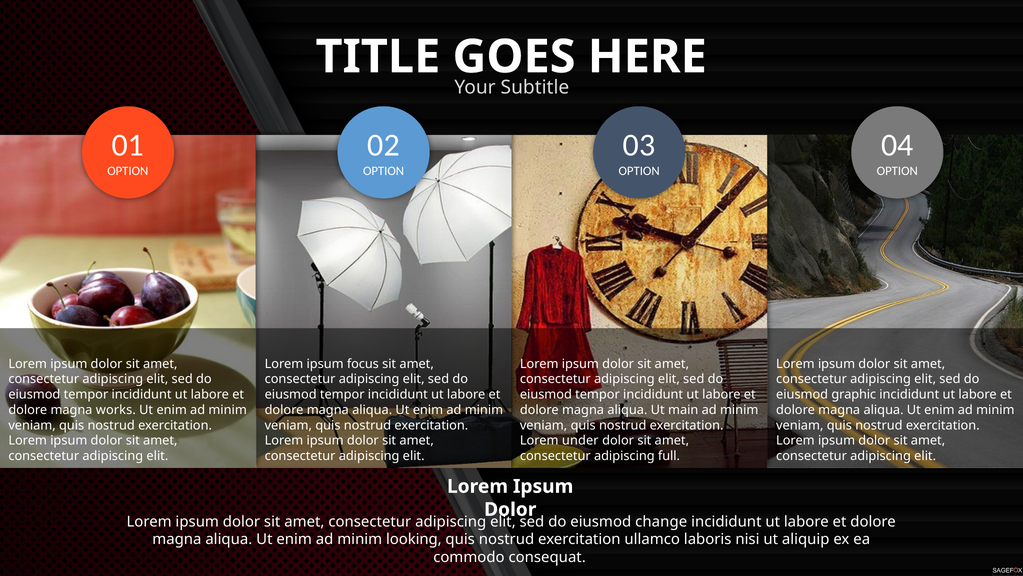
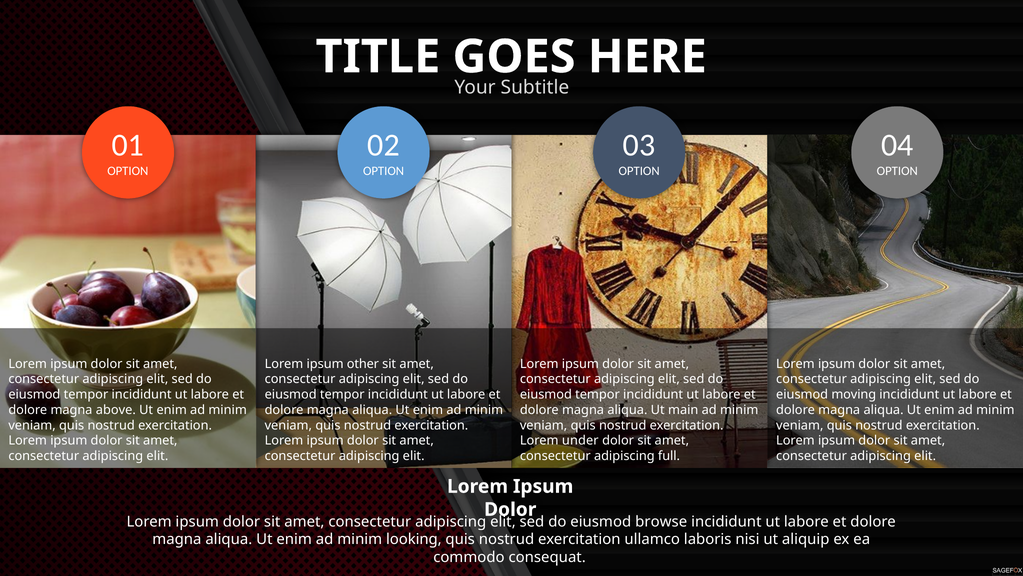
focus: focus -> other
graphic: graphic -> moving
works: works -> above
change: change -> browse
